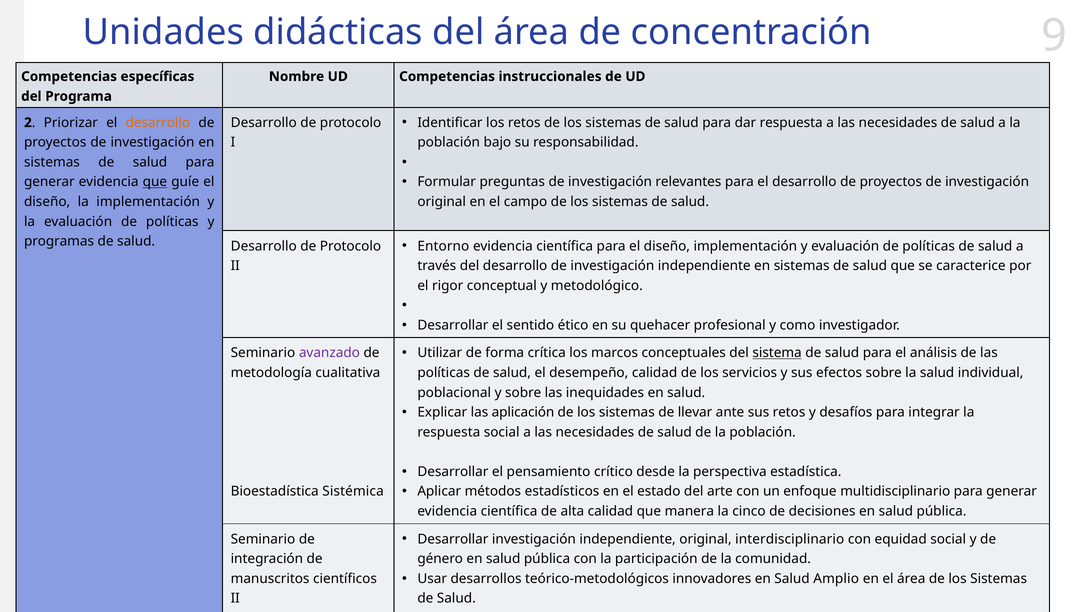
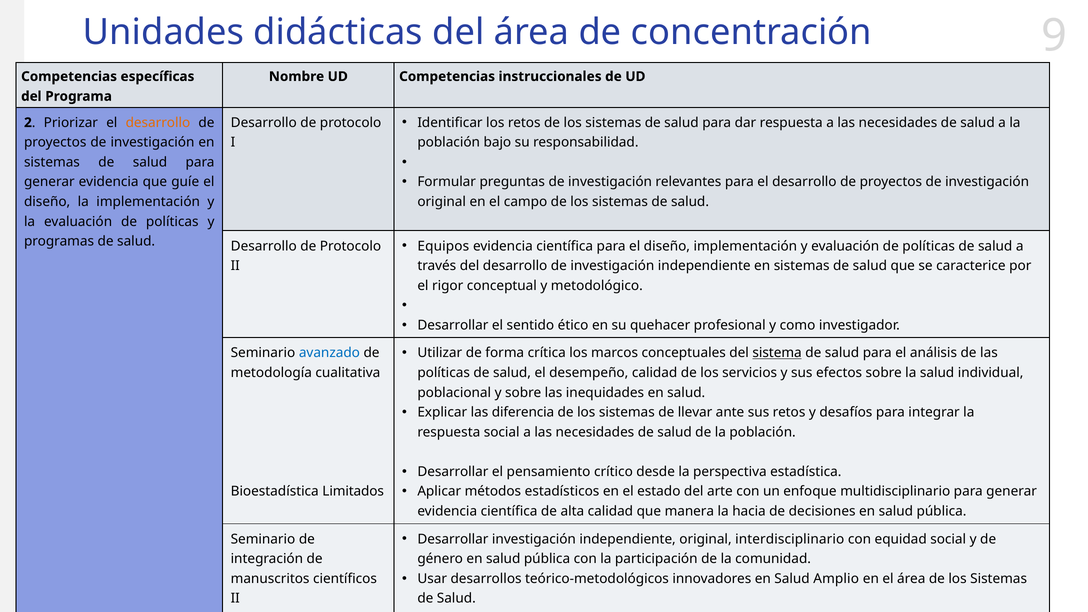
que at (155, 182) underline: present -> none
Entorno: Entorno -> Equipos
avanzado colour: purple -> blue
aplicación: aplicación -> diferencia
Sistémica: Sistémica -> Limitados
cinco: cinco -> hacia
